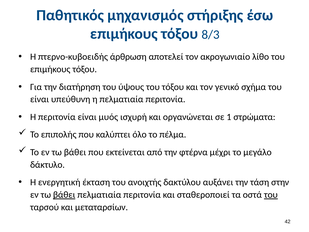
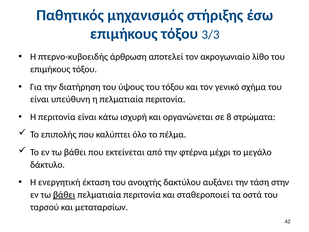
8/3: 8/3 -> 3/3
μυός: μυός -> κάτω
1: 1 -> 8
του at (271, 195) underline: present -> none
